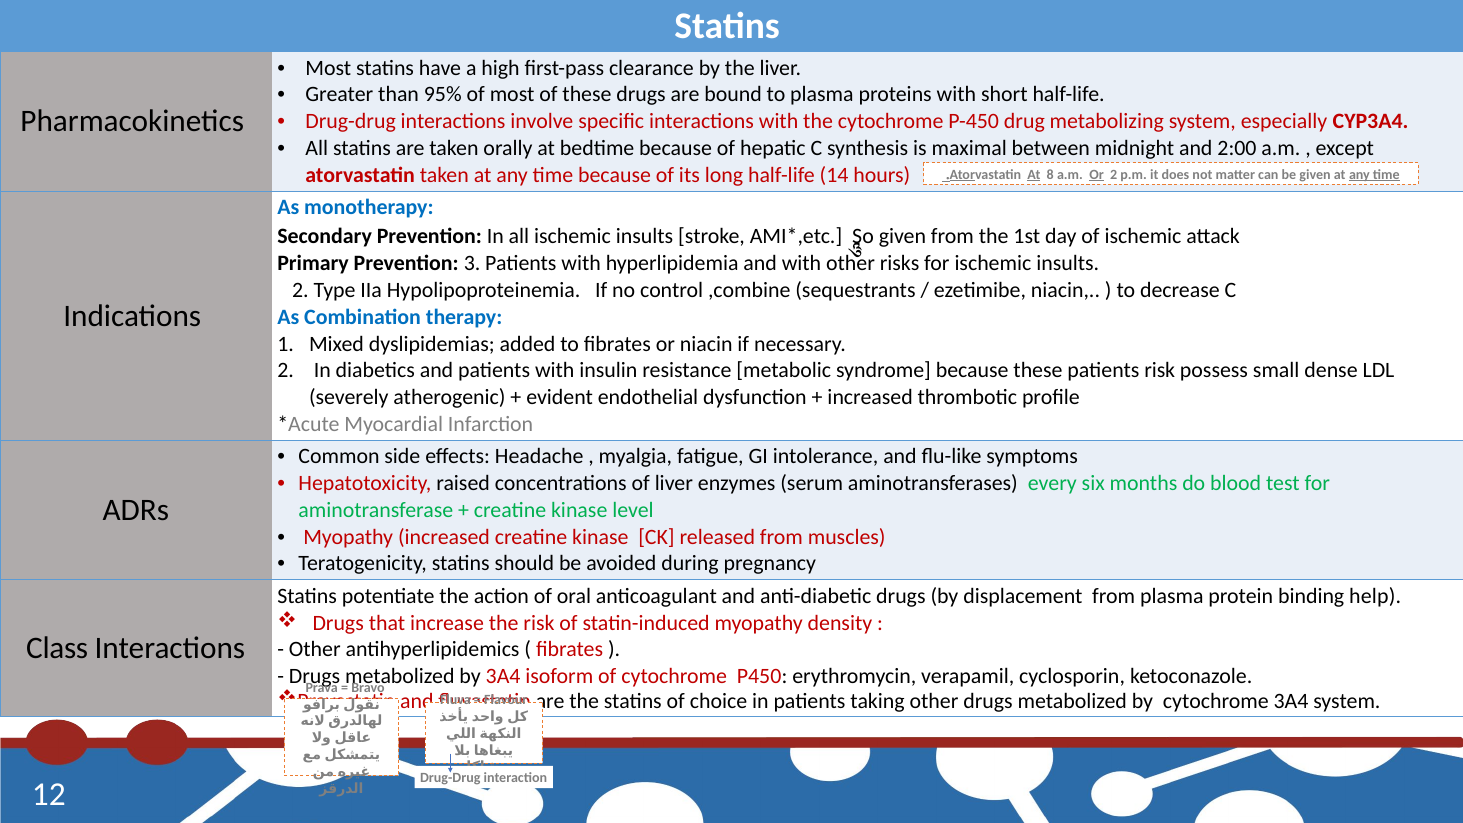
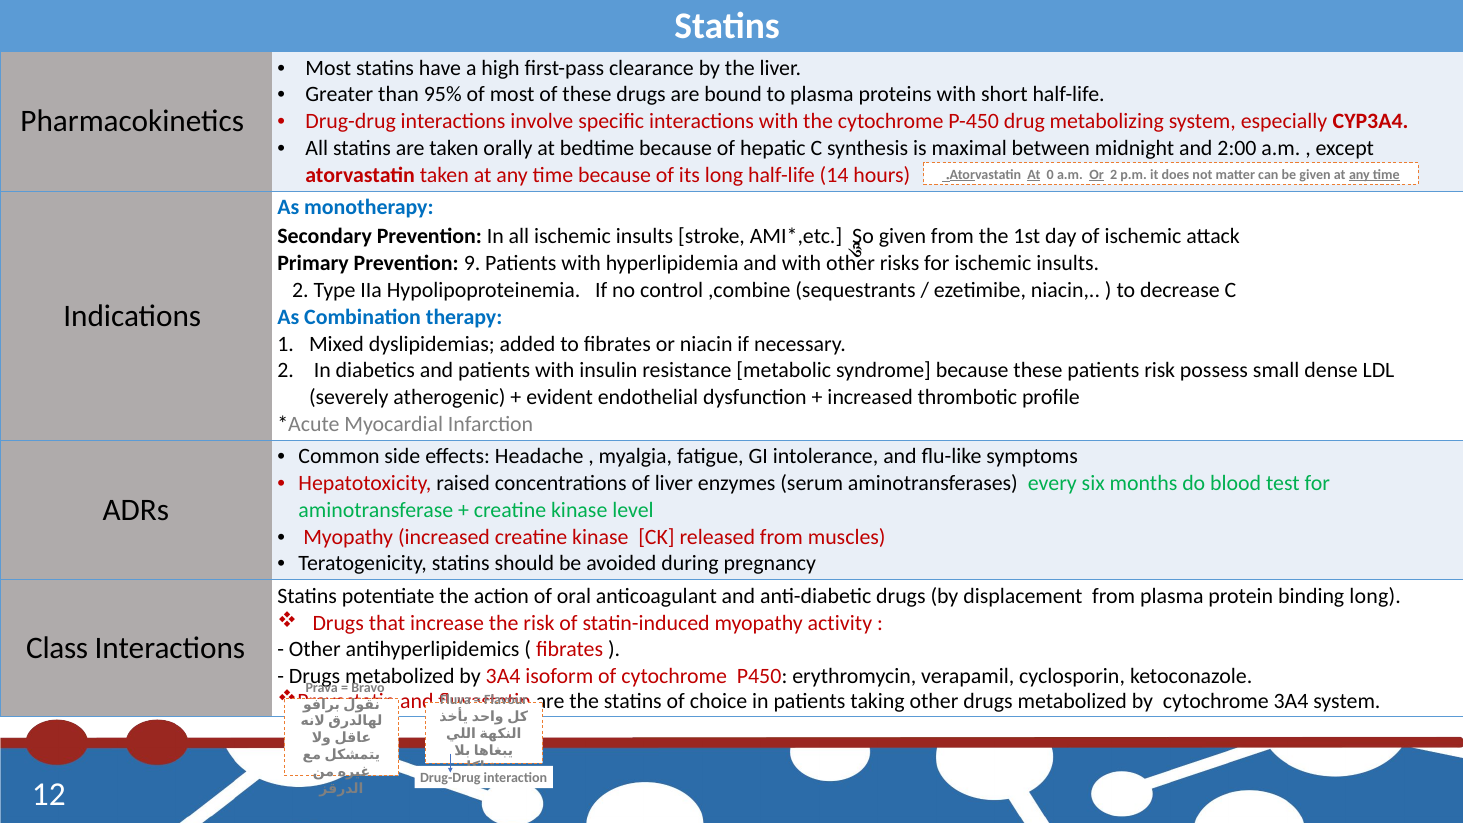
8: 8 -> 0
3: 3 -> 9
binding help: help -> long
density: density -> activity
